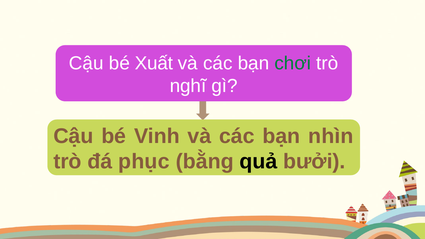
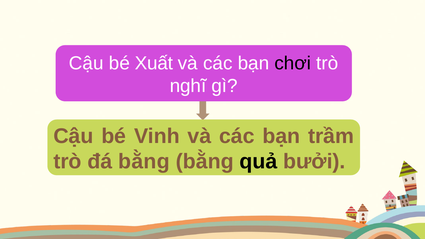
chơi colour: green -> black
nhìn: nhìn -> trầm
đá phục: phục -> bằng
